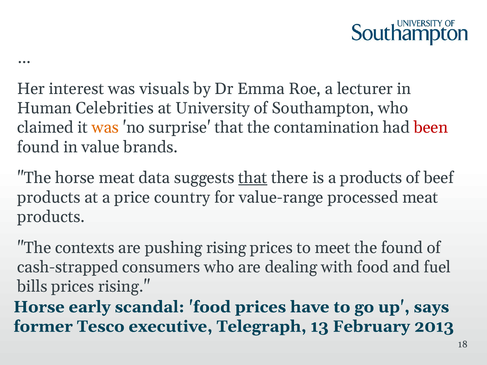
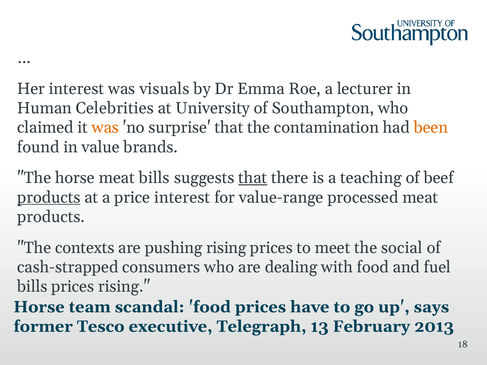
been colour: red -> orange
meat data: data -> bills
a products: products -> teaching
products at (49, 197) underline: none -> present
price country: country -> interest
the found: found -> social
early: early -> team
